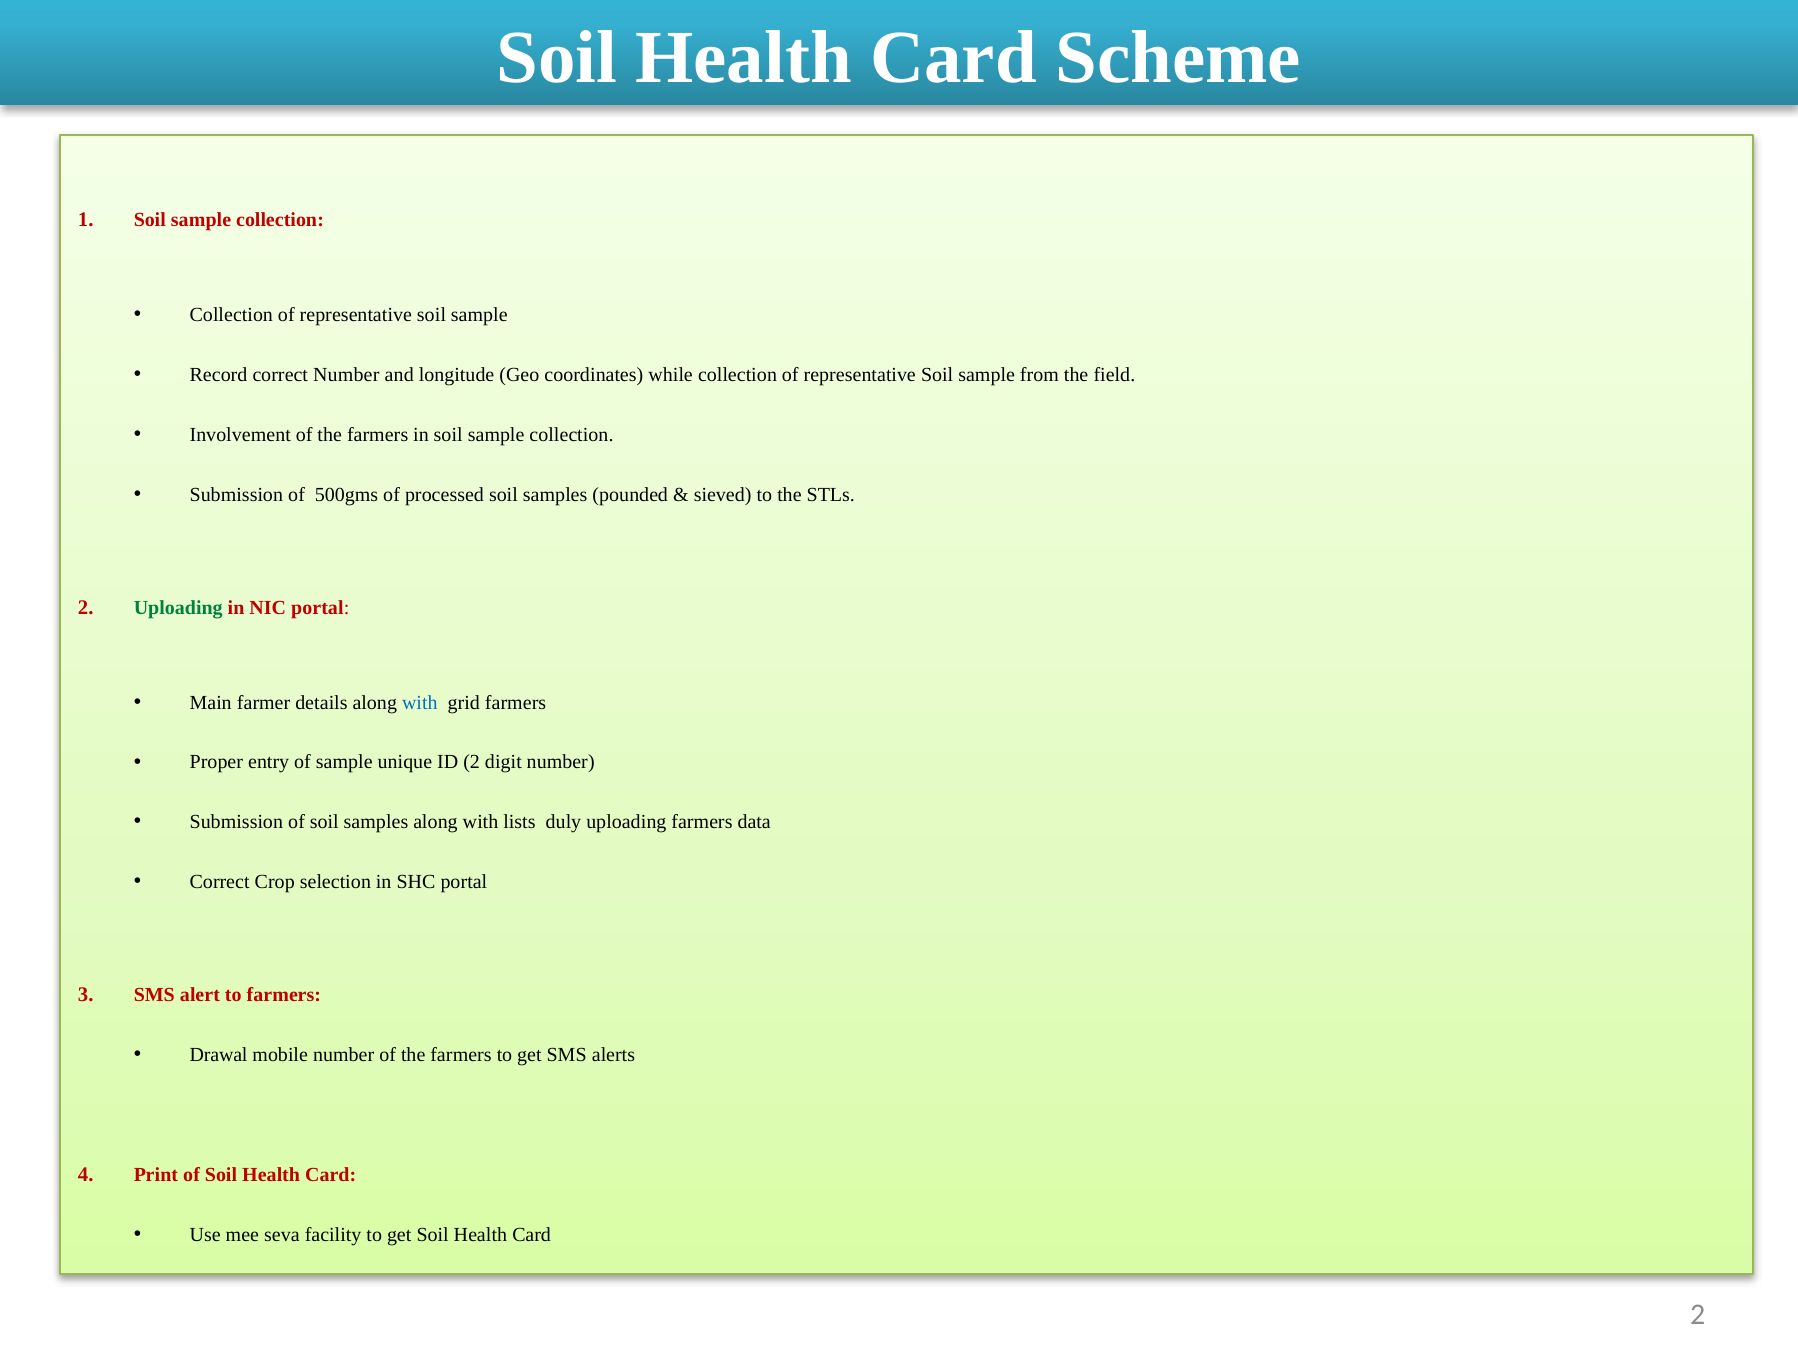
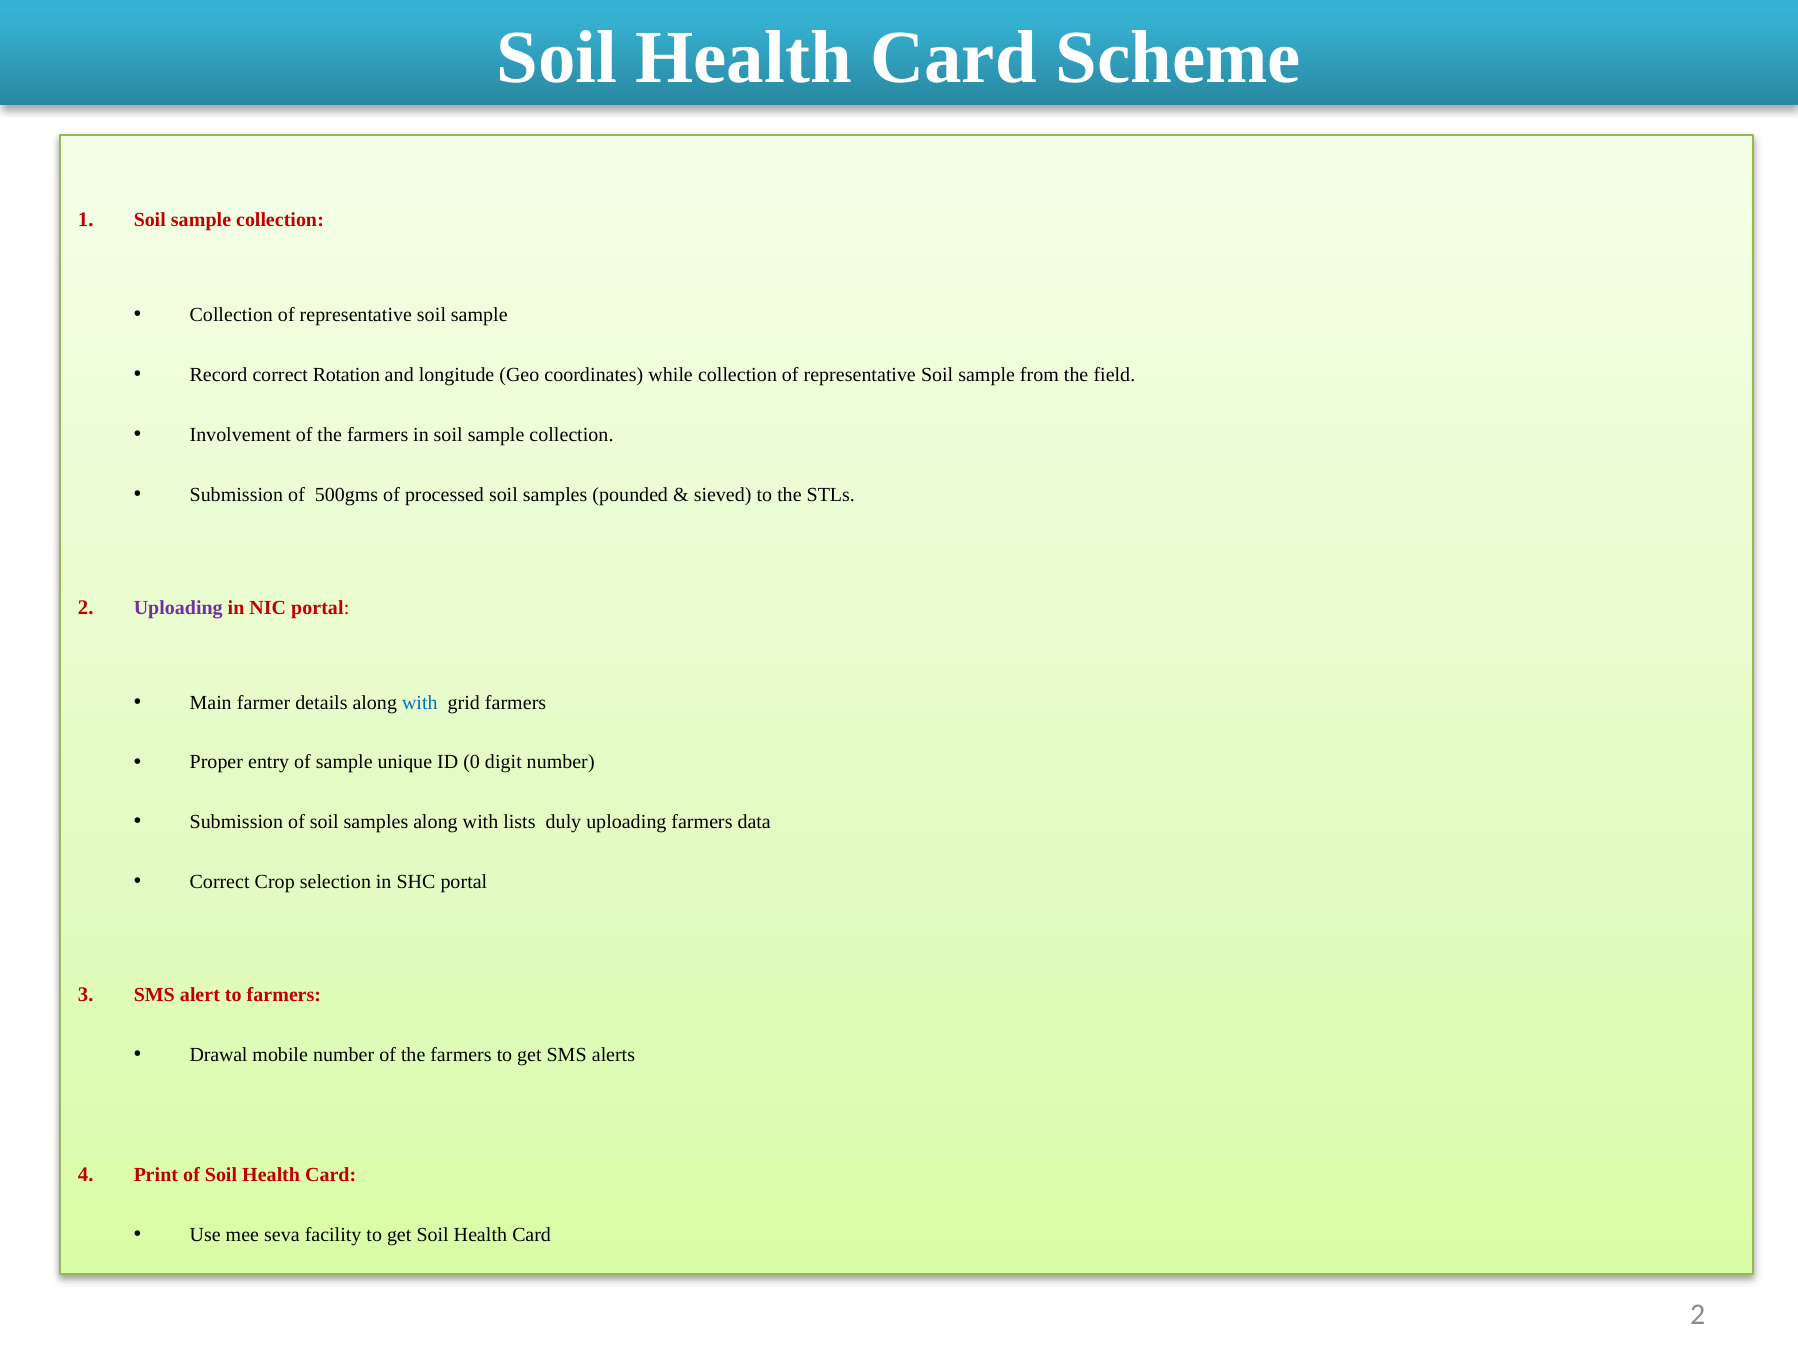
correct Number: Number -> Rotation
Uploading at (178, 607) colour: green -> purple
ID 2: 2 -> 0
